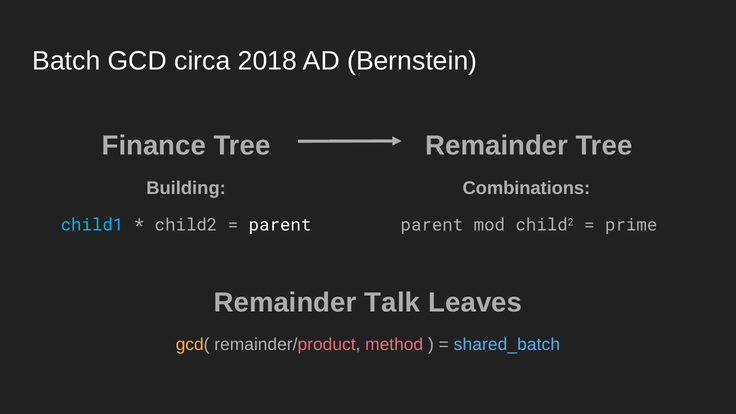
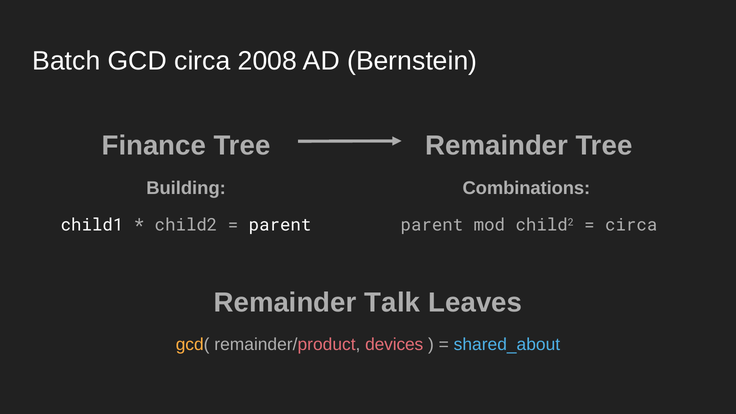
2018: 2018 -> 2008
child1 colour: light blue -> white
prime at (631, 225): prime -> circa
method: method -> devices
shared_batch: shared_batch -> shared_about
